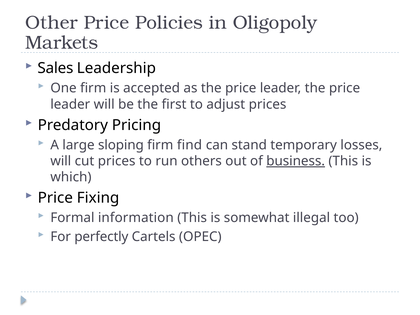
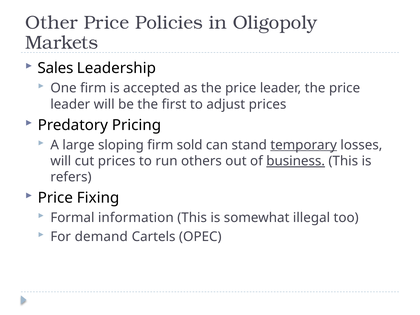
find: find -> sold
temporary underline: none -> present
which: which -> refers
perfectly: perfectly -> demand
